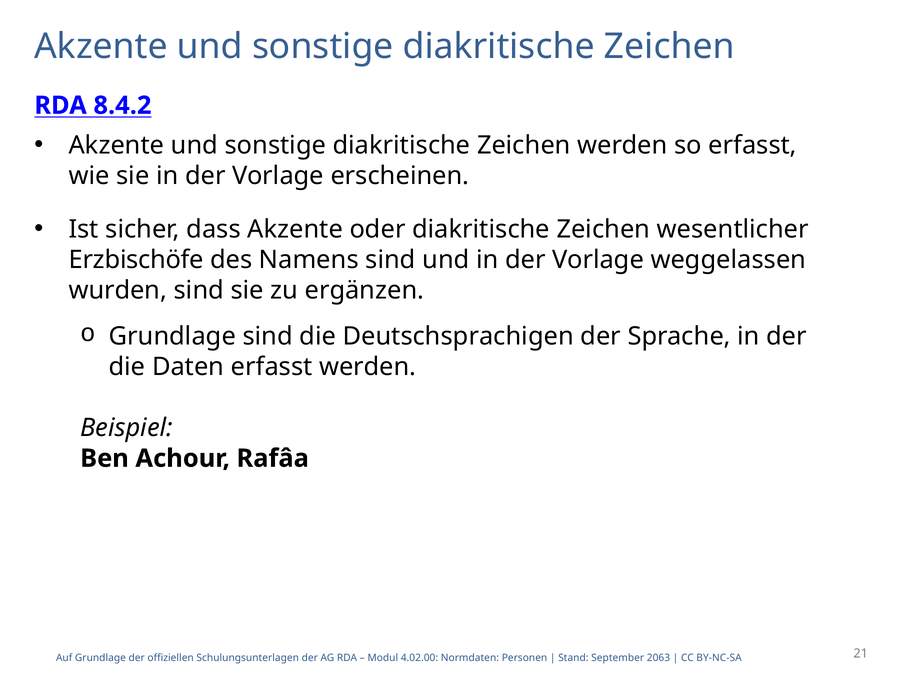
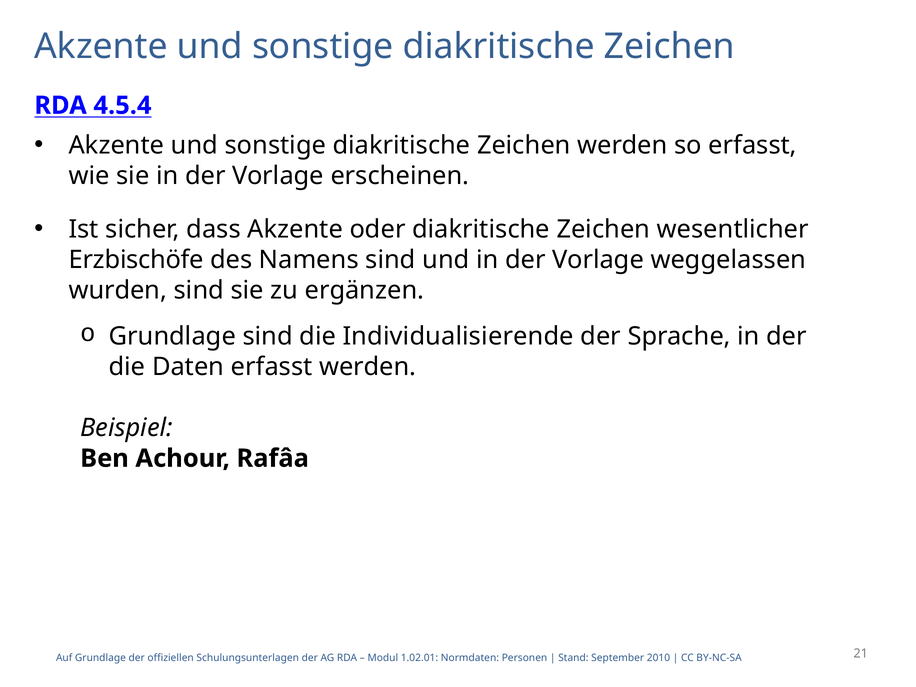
8.4.2: 8.4.2 -> 4.5.4
Deutschsprachigen: Deutschsprachigen -> Individualisierende
4.02.00: 4.02.00 -> 1.02.01
2063: 2063 -> 2010
